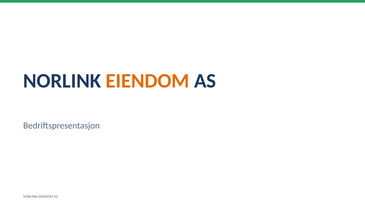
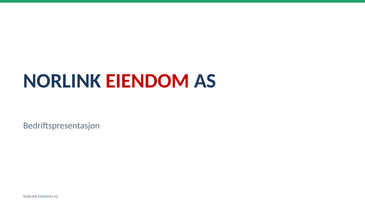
EIENDOM at (148, 81) colour: orange -> red
